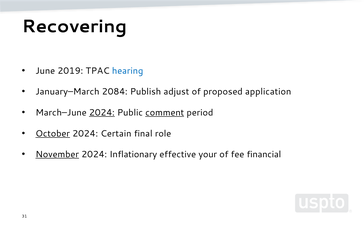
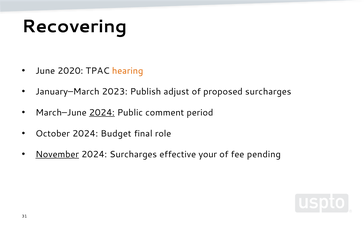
2019: 2019 -> 2020
hearing colour: blue -> orange
2084: 2084 -> 2023
proposed application: application -> surcharges
comment underline: present -> none
October underline: present -> none
Certain: Certain -> Budget
2024 Inflationary: Inflationary -> Surcharges
financial: financial -> pending
